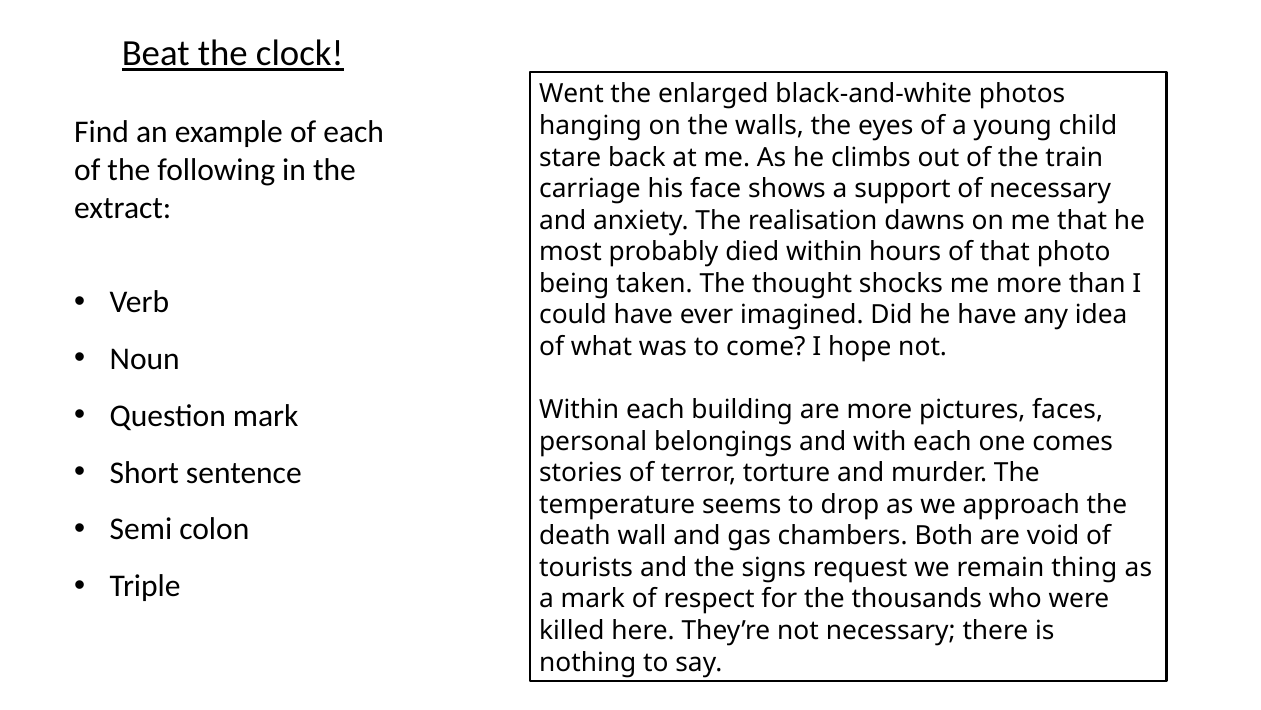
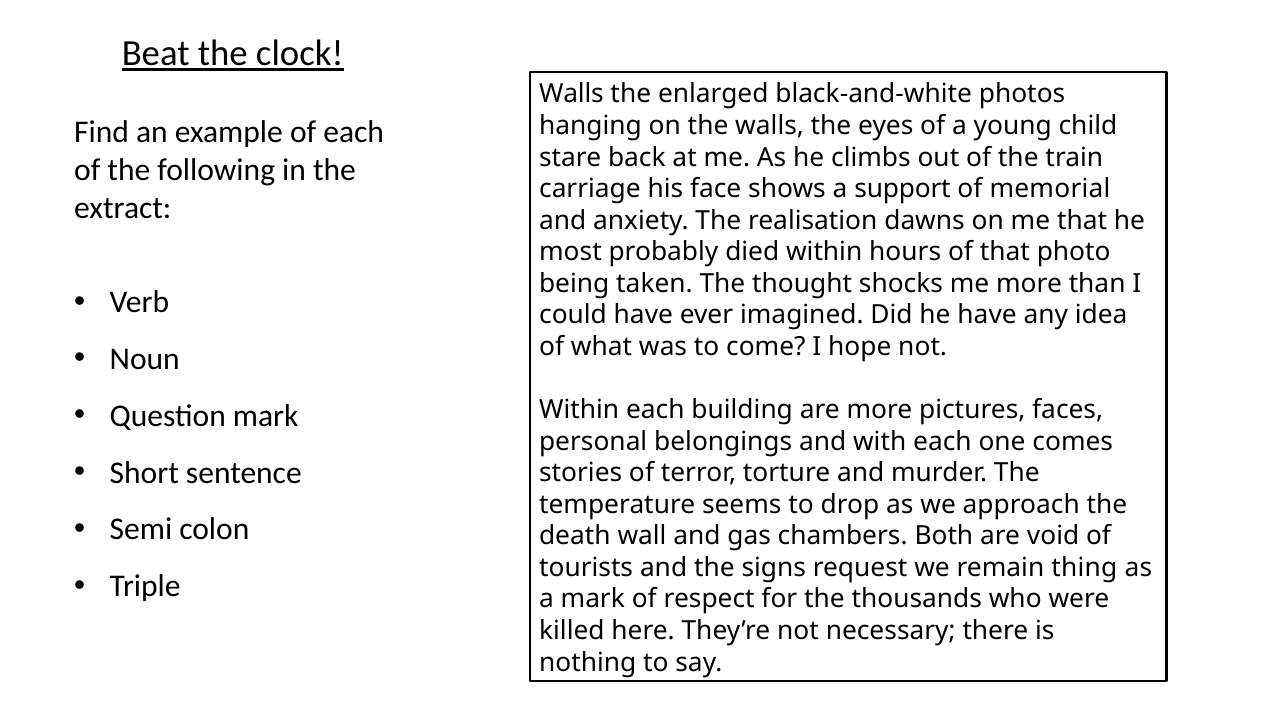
Went at (571, 94): Went -> Walls
of necessary: necessary -> memorial
